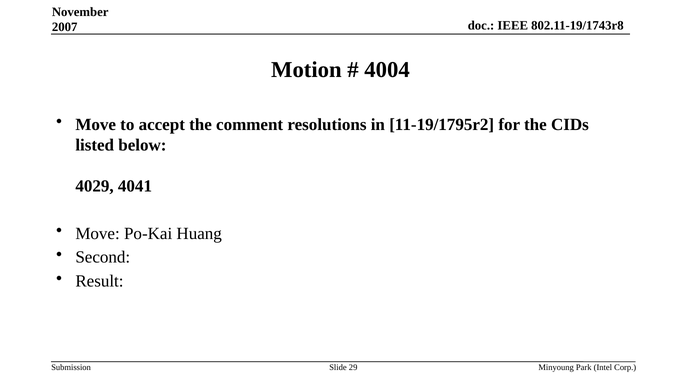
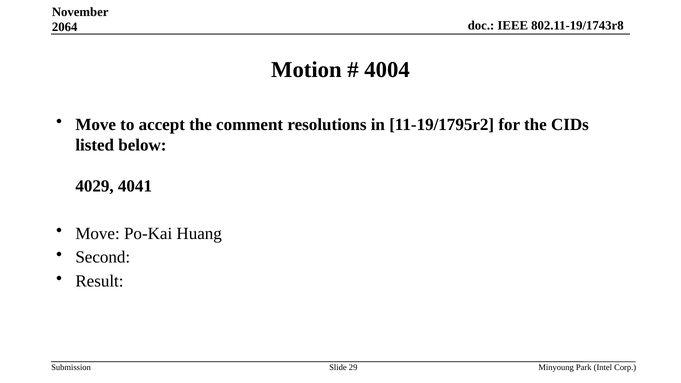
2007: 2007 -> 2064
